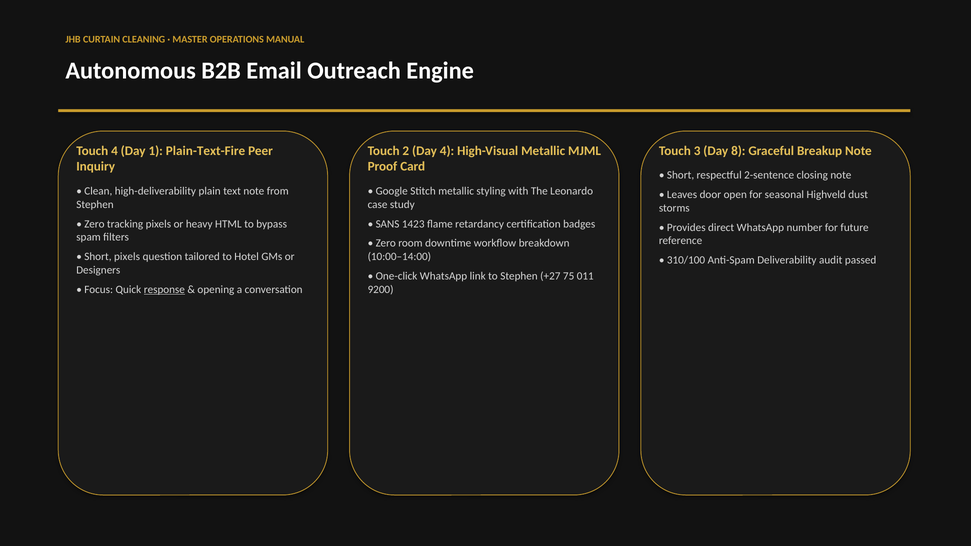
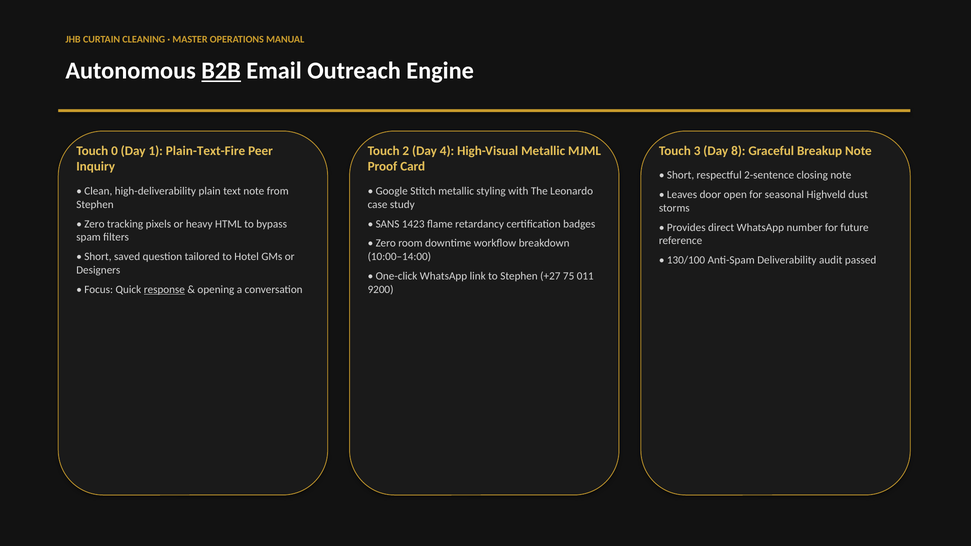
B2B underline: none -> present
Touch 4: 4 -> 0
Short pixels: pixels -> saved
310/100: 310/100 -> 130/100
